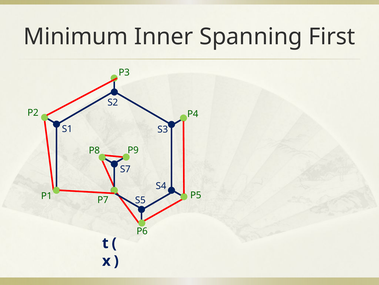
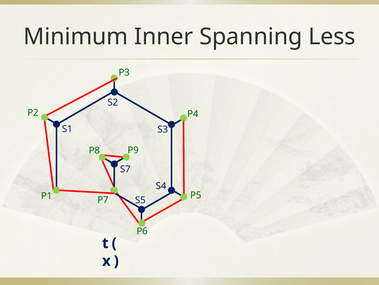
First: First -> Less
